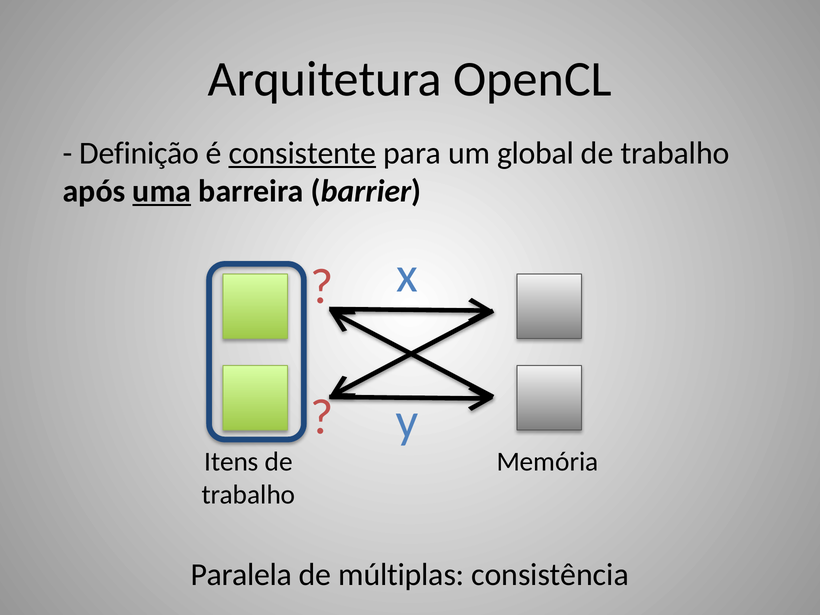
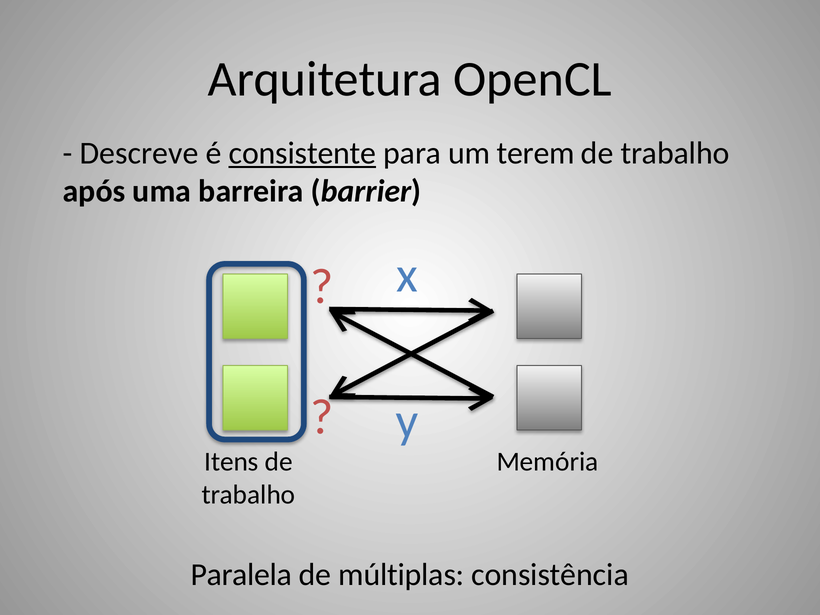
Definição: Definição -> Descreve
global: global -> terem
uma underline: present -> none
